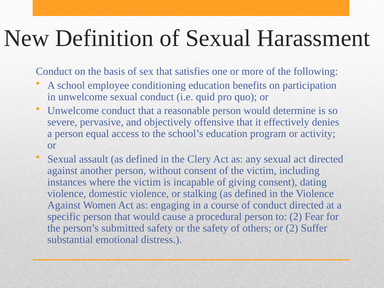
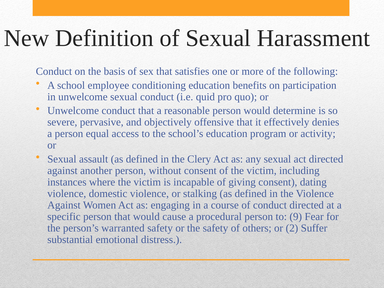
to 2: 2 -> 9
submitted: submitted -> warranted
